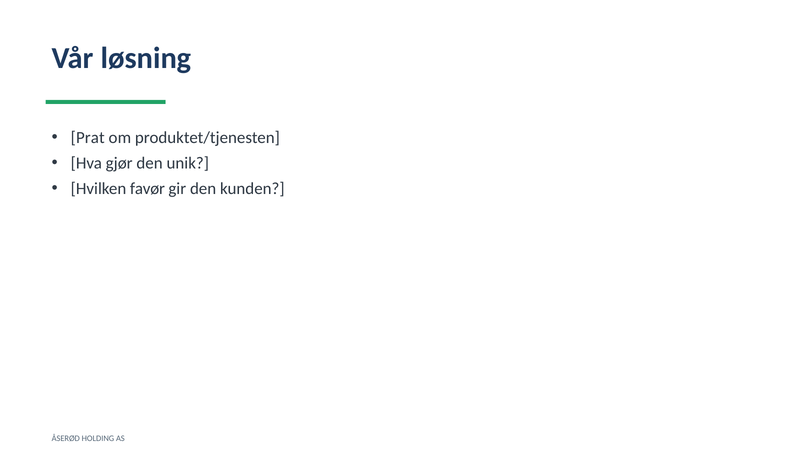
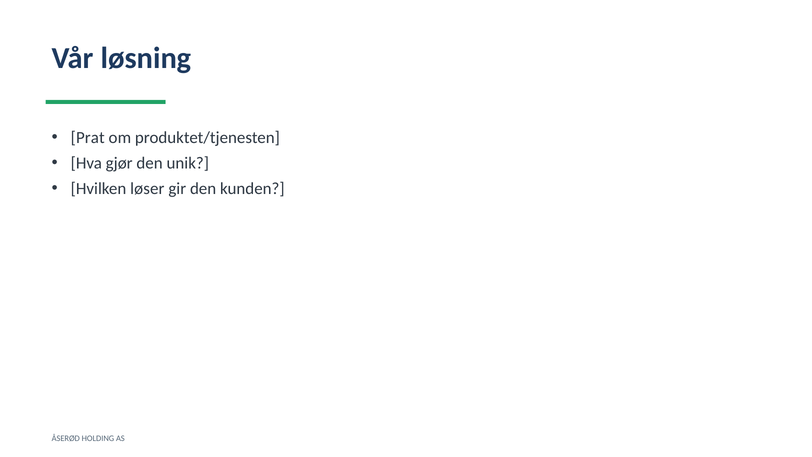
favør: favør -> løser
